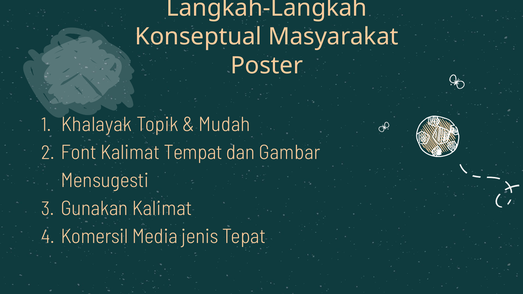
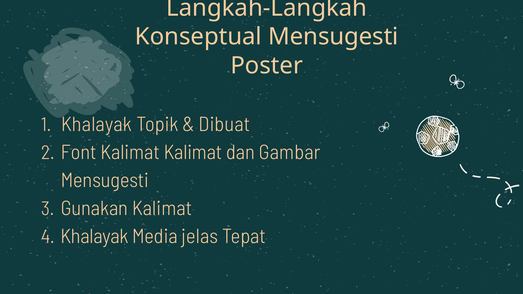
Konseptual Masyarakat: Masyarakat -> Mensugesti
Mudah: Mudah -> Dibuat
Kalimat Tempat: Tempat -> Kalimat
Komersil at (94, 237): Komersil -> Khalayak
jenis: jenis -> jelas
